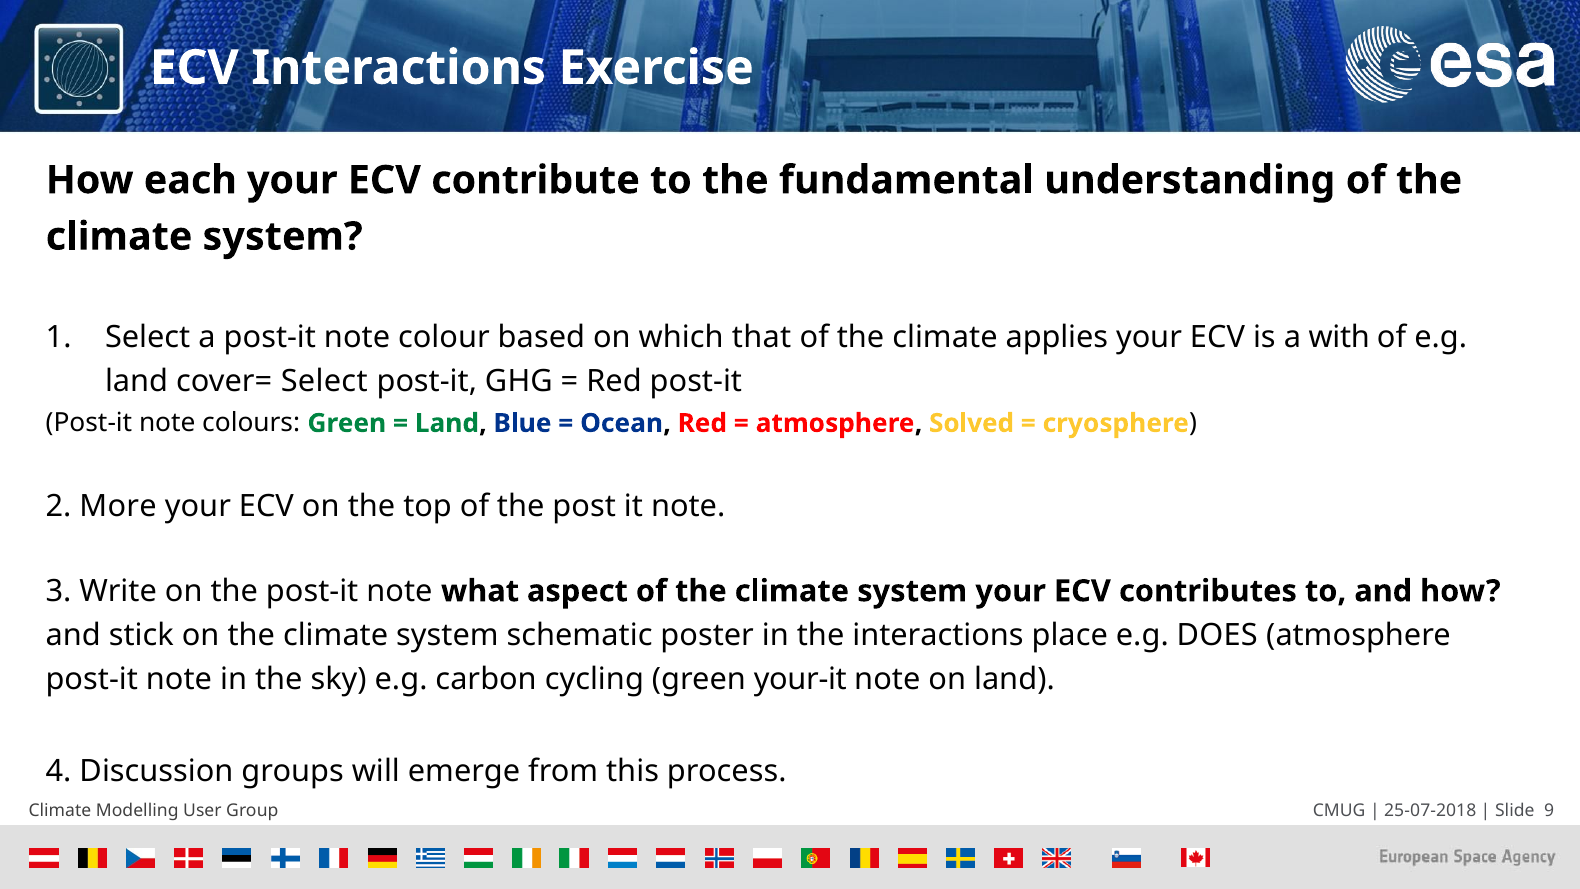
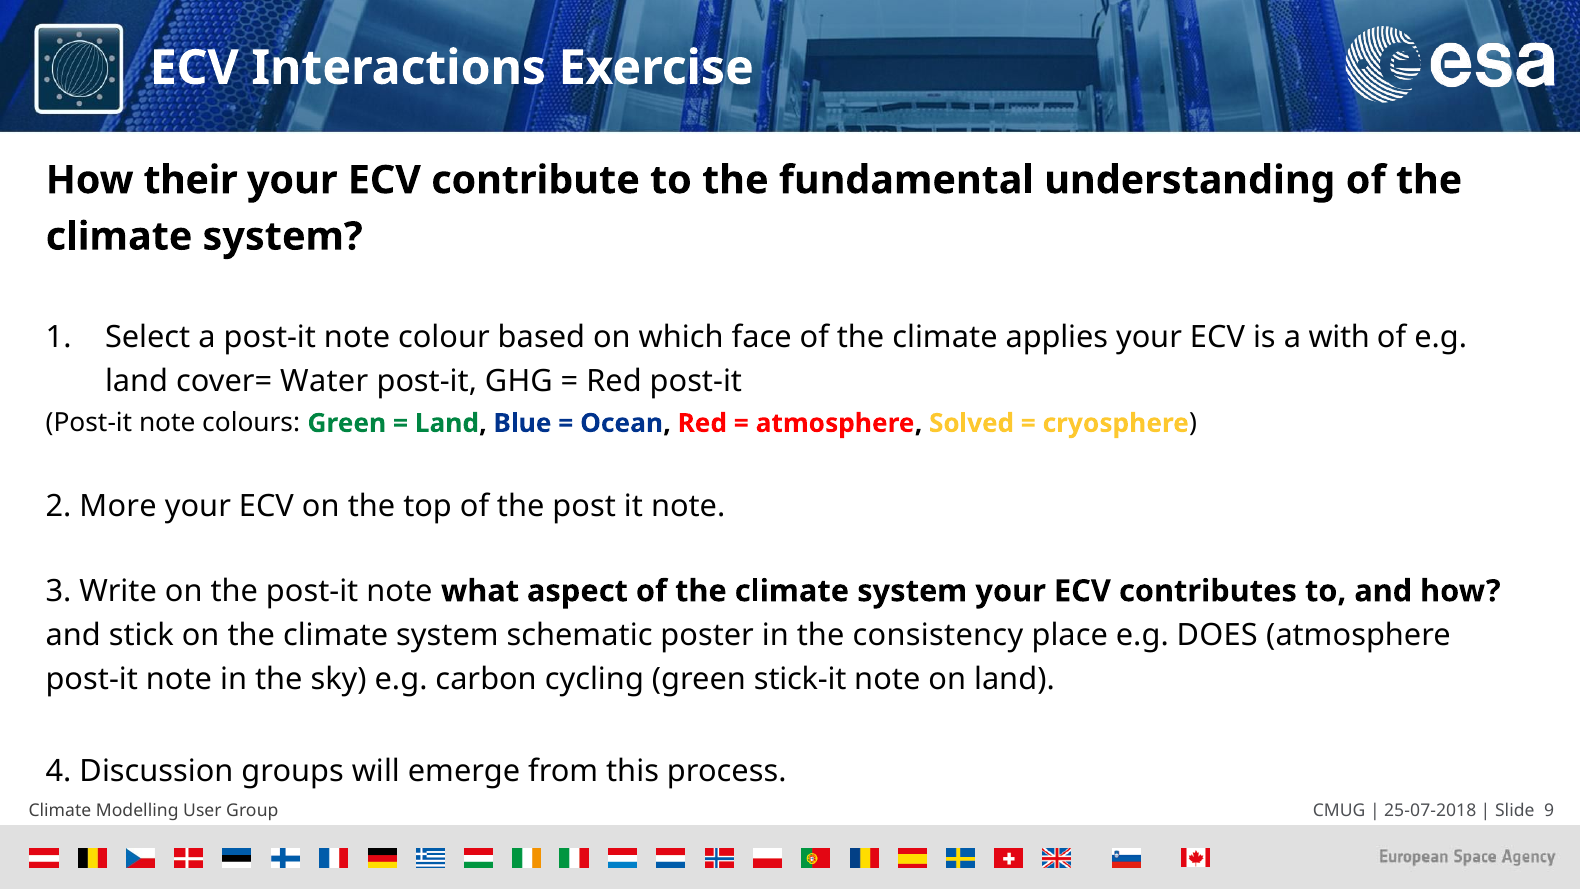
each: each -> their
that: that -> face
cover= Select: Select -> Water
the interactions: interactions -> consistency
your-it: your-it -> stick-it
